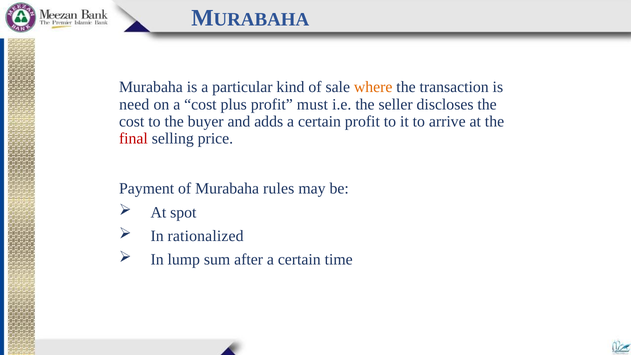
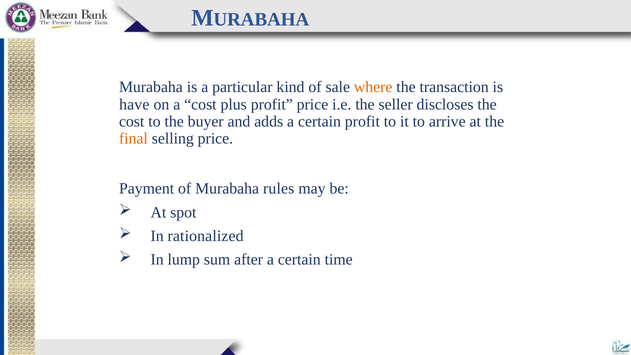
need: need -> have
profit must: must -> price
final colour: red -> orange
